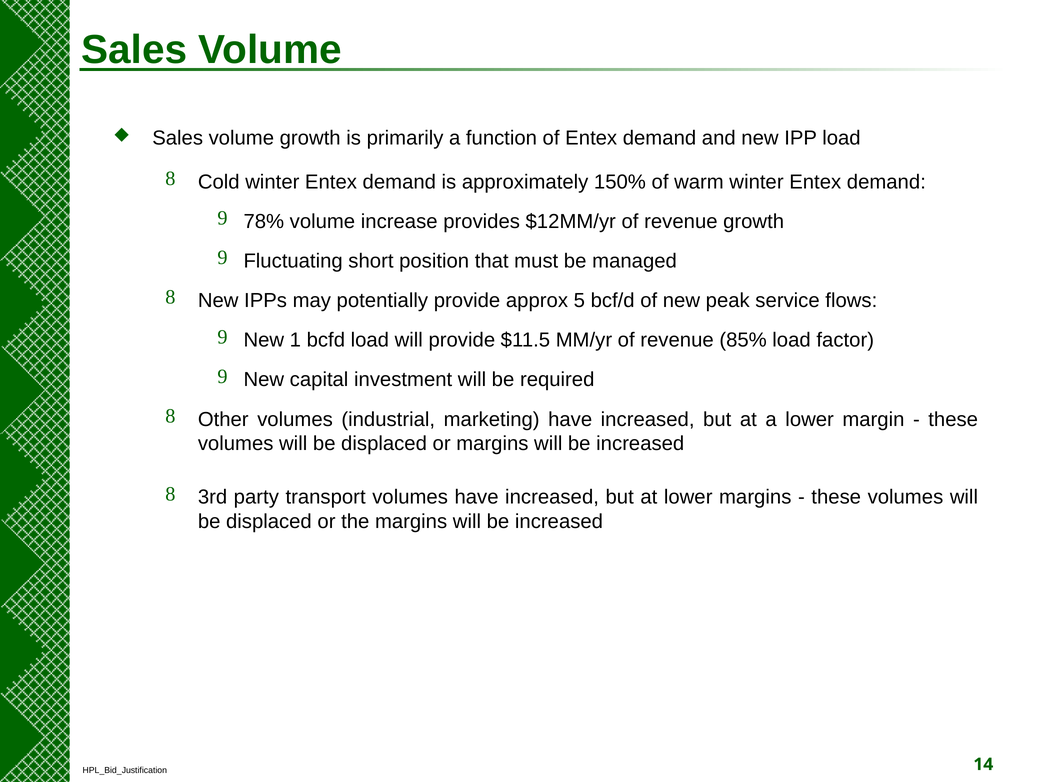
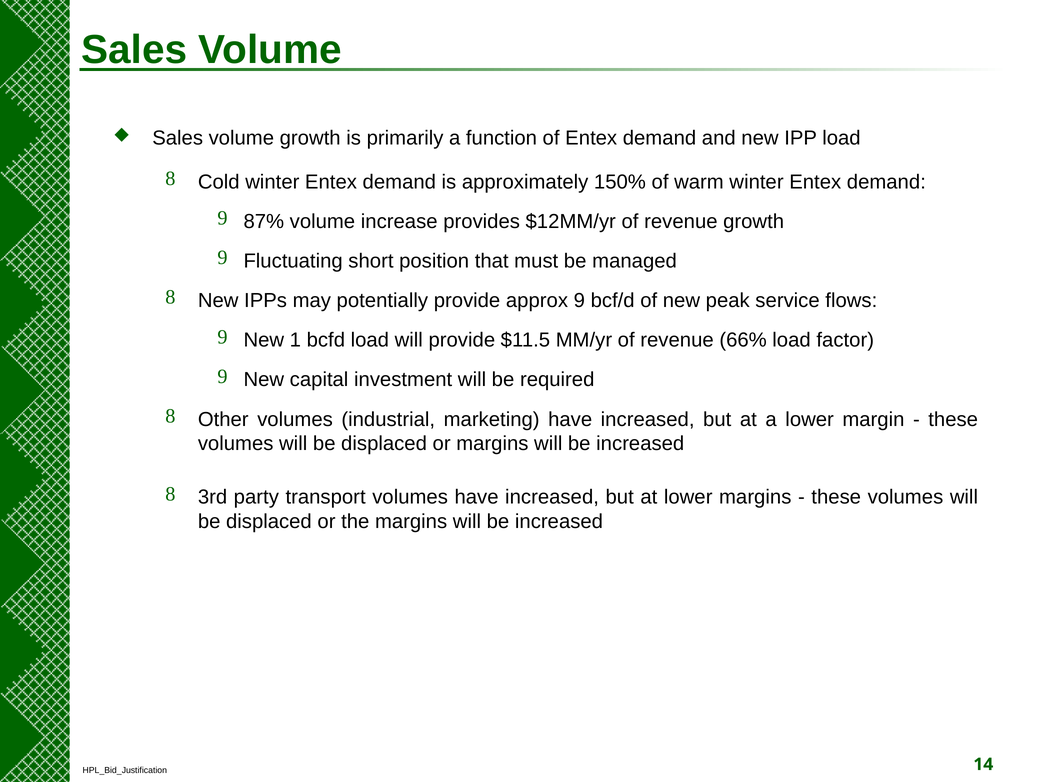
78%: 78% -> 87%
5: 5 -> 9
85%: 85% -> 66%
